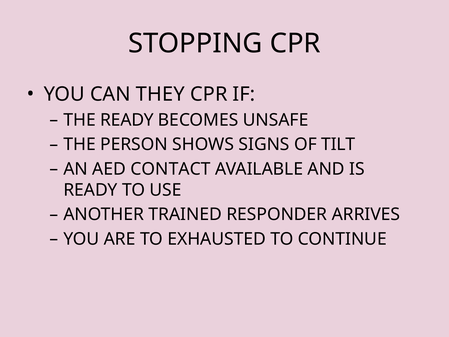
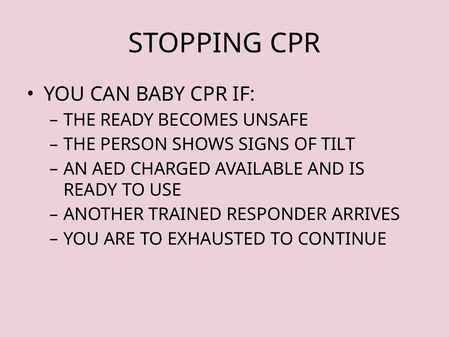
THEY: THEY -> BABY
CONTACT: CONTACT -> CHARGED
